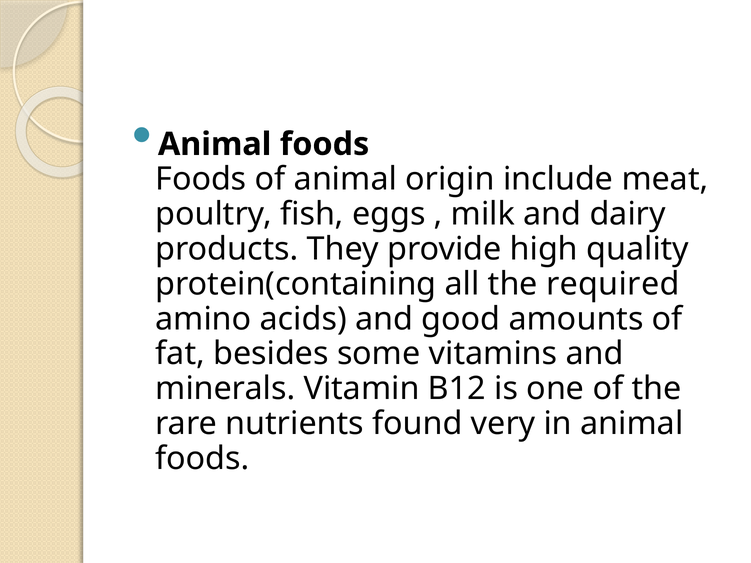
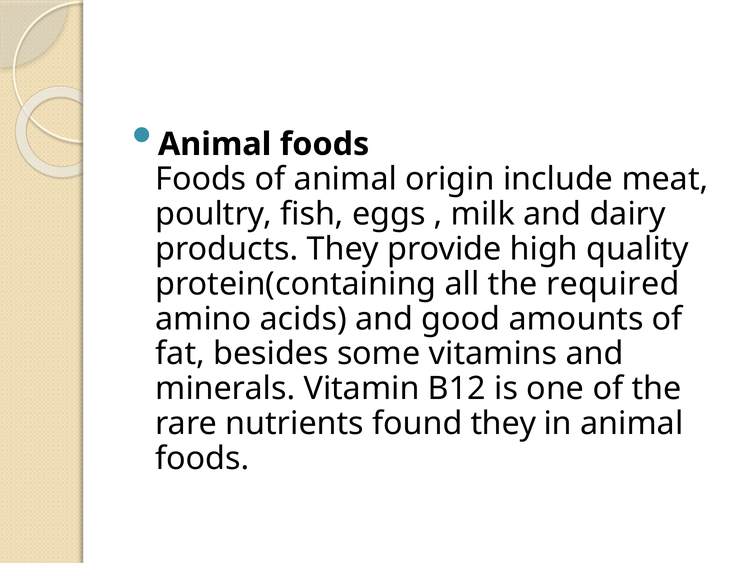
found very: very -> they
